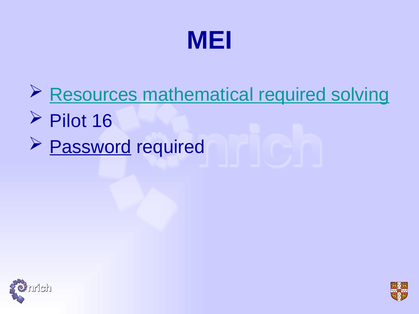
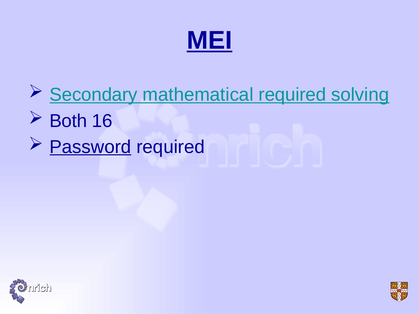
MEI underline: none -> present
Resources: Resources -> Secondary
Pilot: Pilot -> Both
